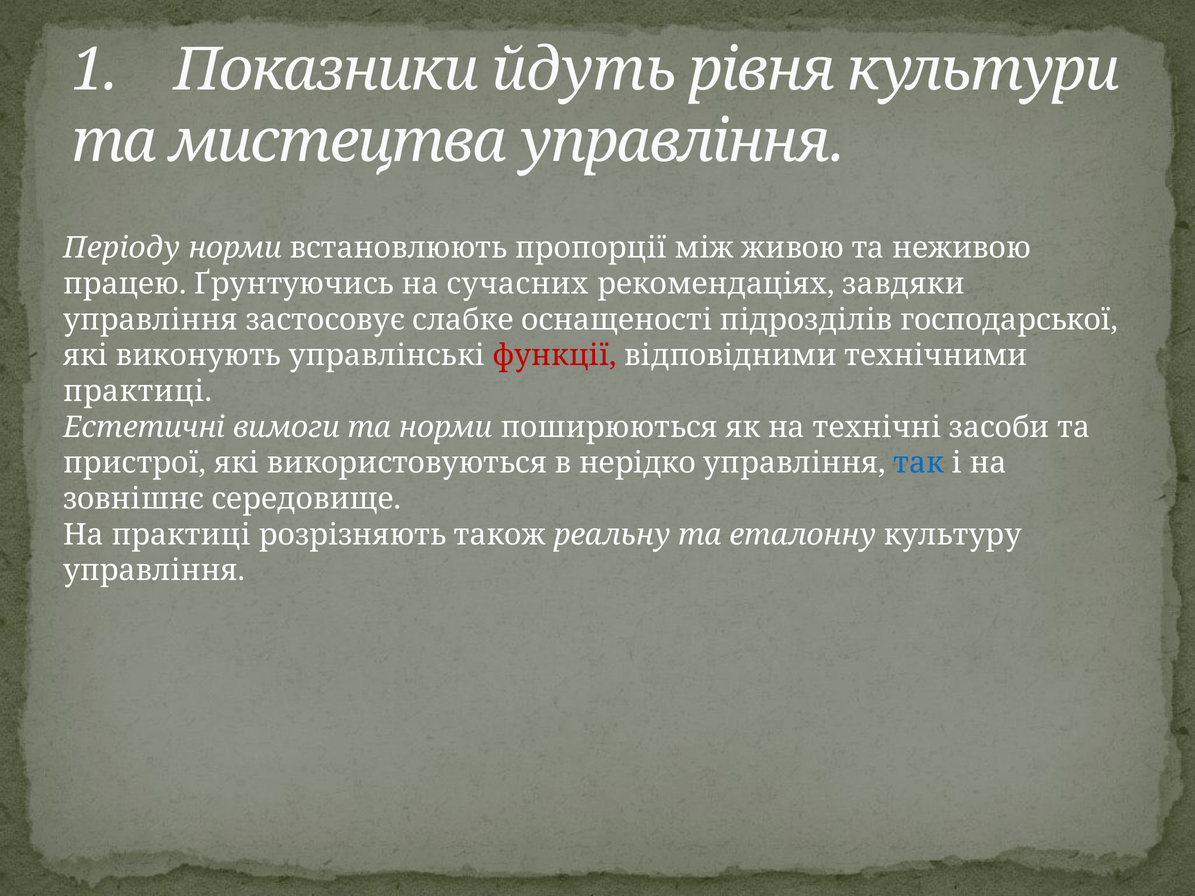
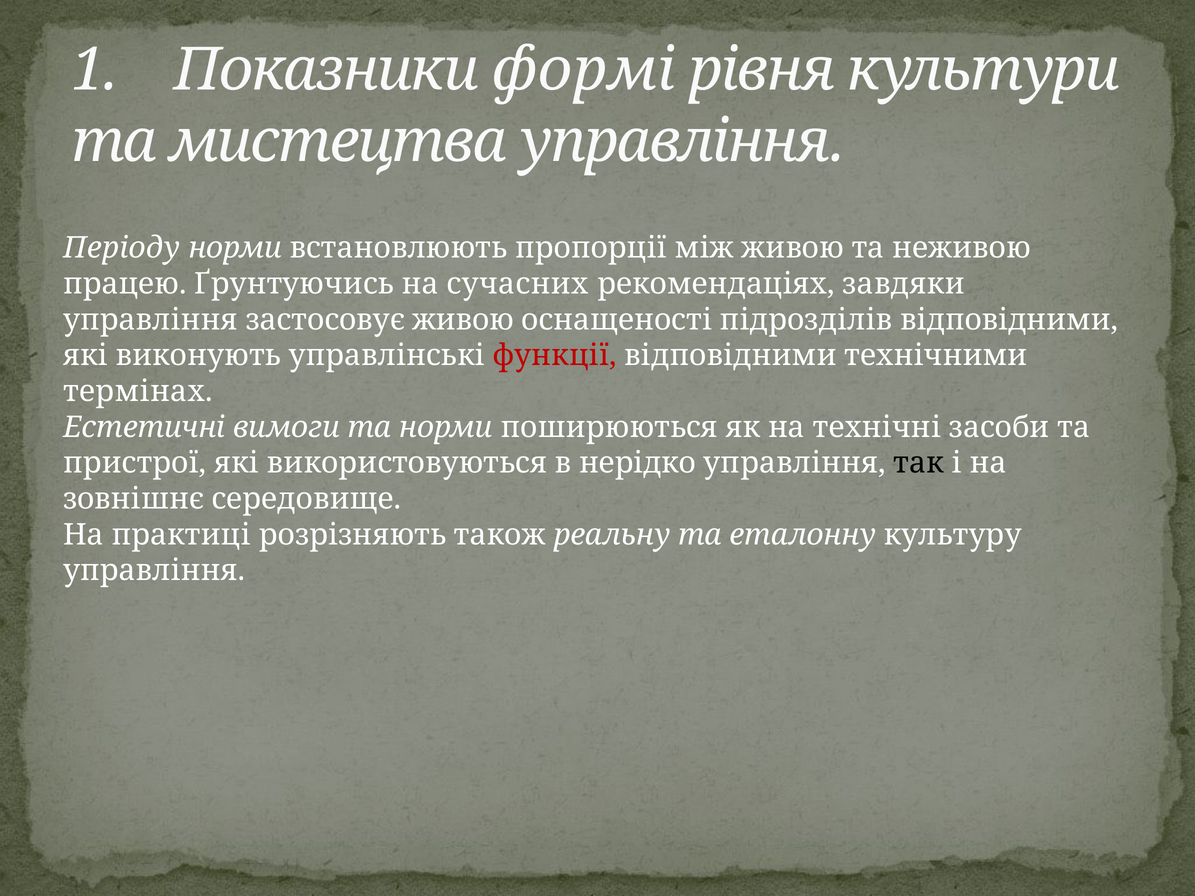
йдуть: йдуть -> формі
застосовує слабке: слабке -> живою
підрозділів господарської: господарської -> відповідними
практиці at (138, 392): практиці -> термінах
так colour: blue -> black
